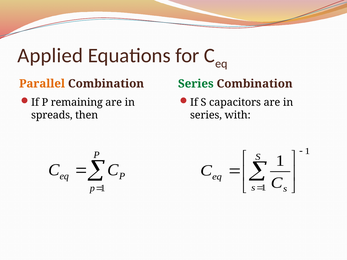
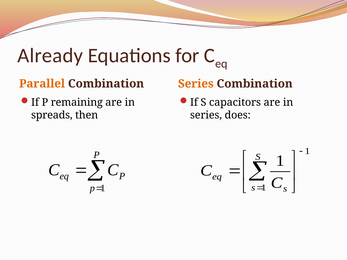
Applied: Applied -> Already
Series at (196, 84) colour: green -> orange
with: with -> does
